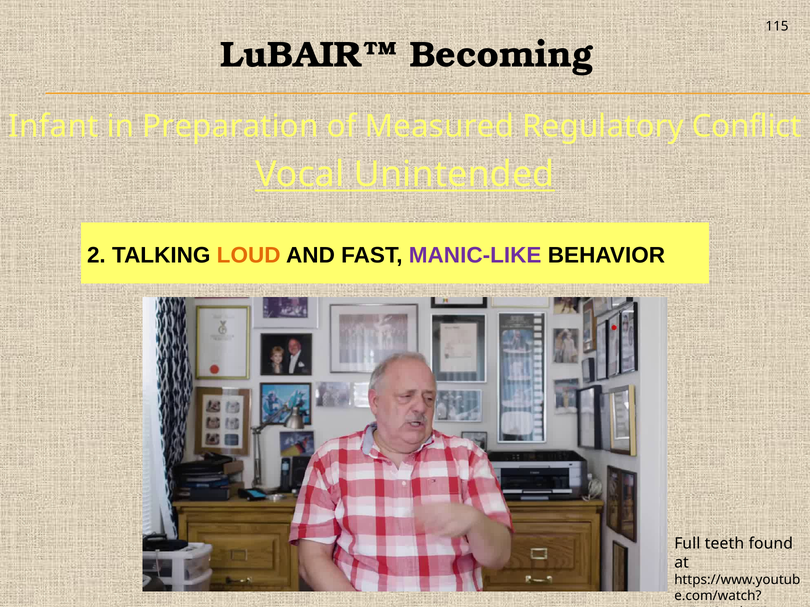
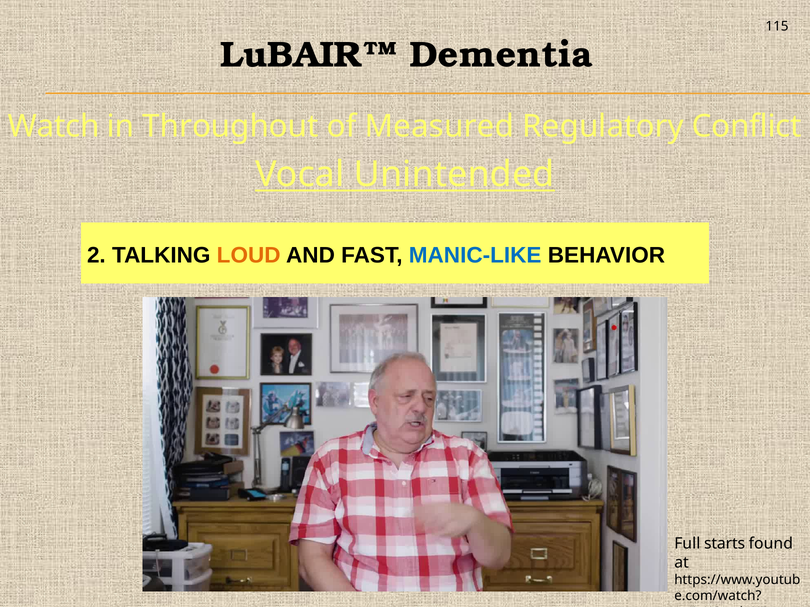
Becoming: Becoming -> Dementia
Infant: Infant -> Watch
Preparation: Preparation -> Throughout
MANIC-LIKE colour: purple -> blue
teeth: teeth -> starts
